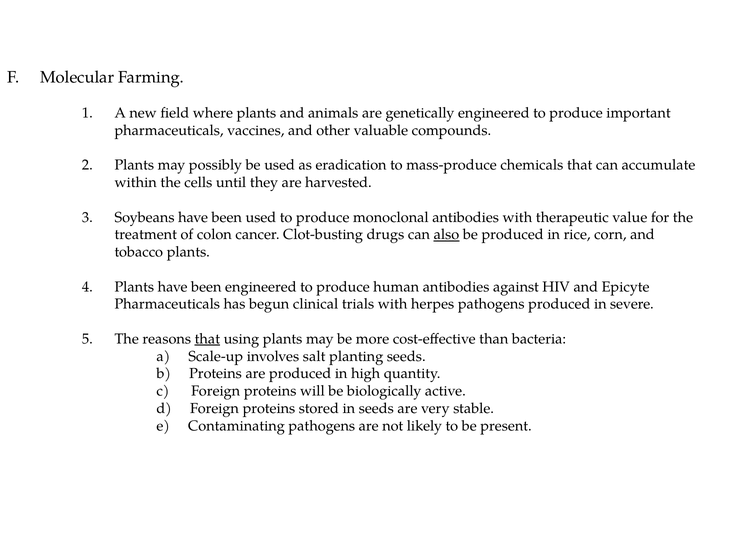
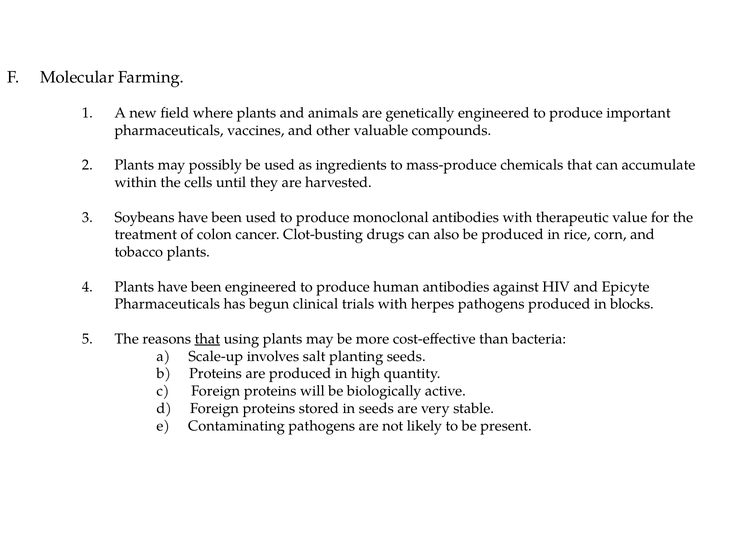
eradication: eradication -> ingredients
also underline: present -> none
severe: severe -> blocks
